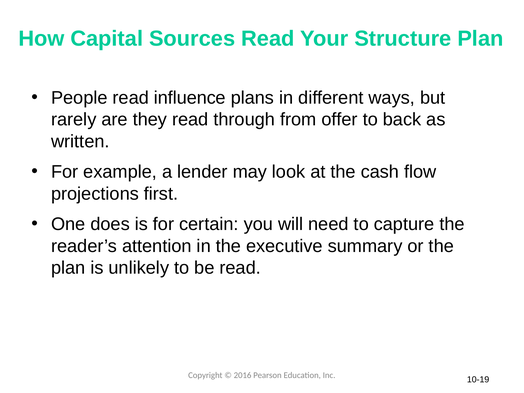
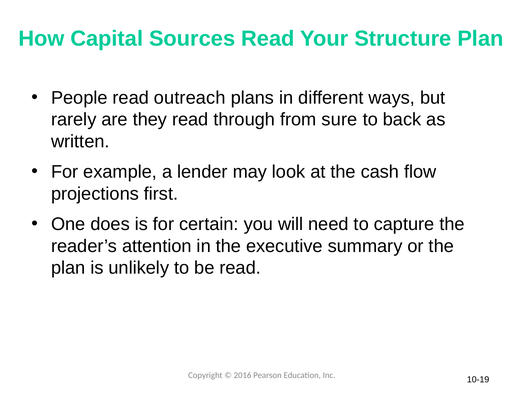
influence: influence -> outreach
offer: offer -> sure
